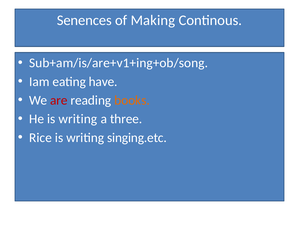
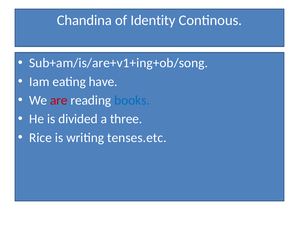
Senences: Senences -> Chandina
Making: Making -> Identity
books colour: orange -> blue
He is writing: writing -> divided
singing.etc: singing.etc -> tenses.etc
